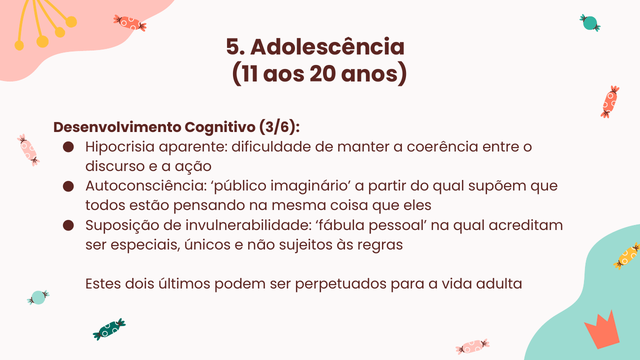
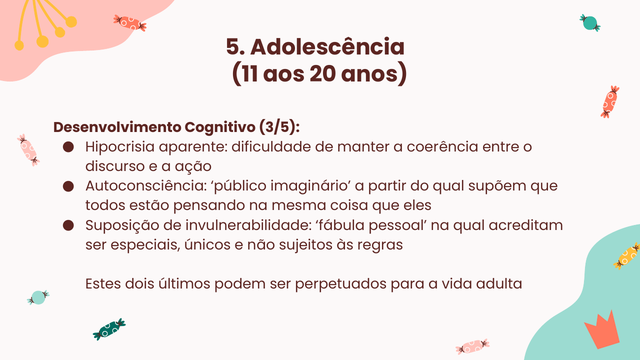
3/6: 3/6 -> 3/5
